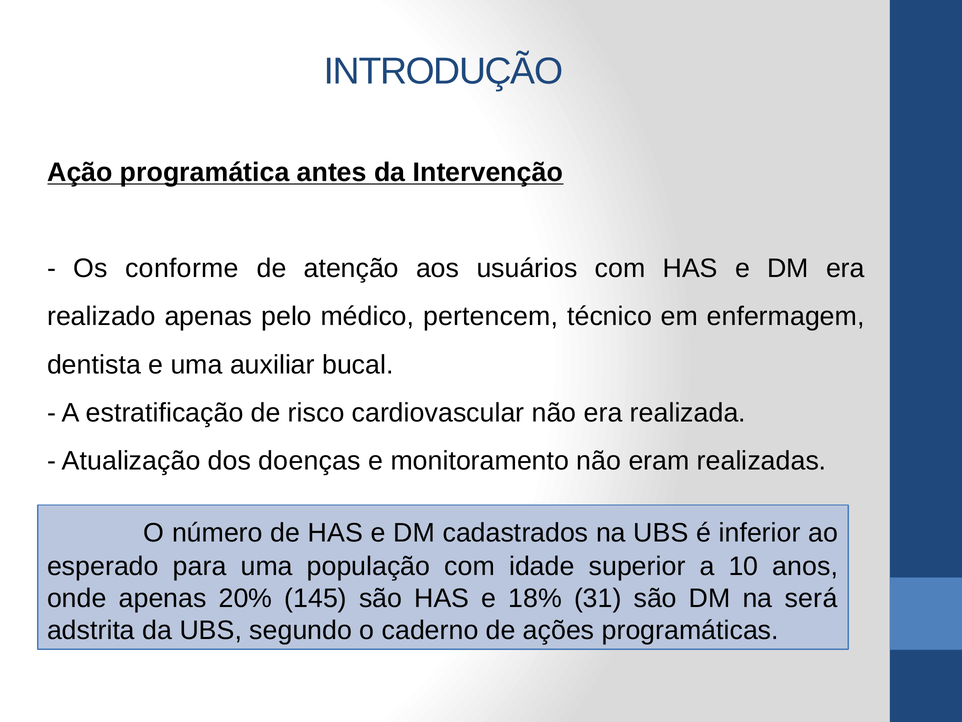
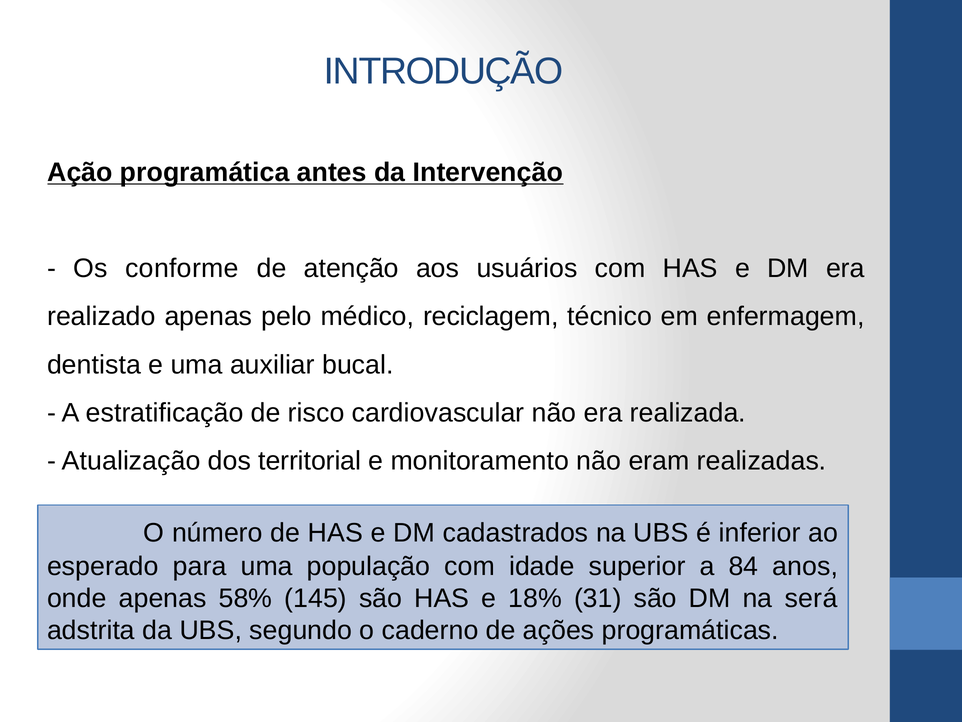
pertencem: pertencem -> reciclagem
doenças: doenças -> territorial
10: 10 -> 84
20%: 20% -> 58%
